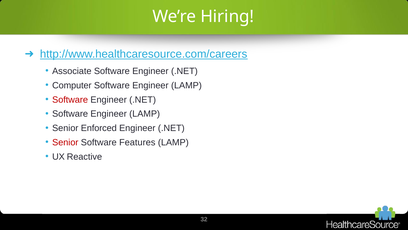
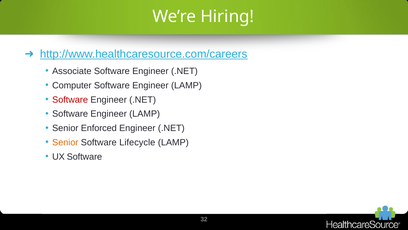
Senior at (65, 142) colour: red -> orange
Features: Features -> Lifecycle
UX Reactive: Reactive -> Software
